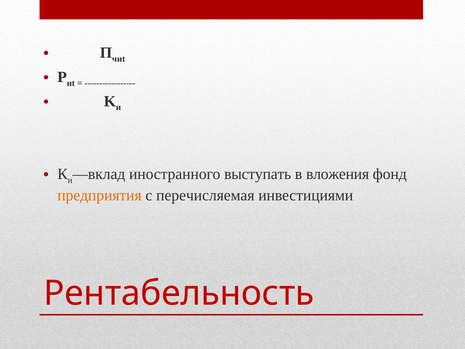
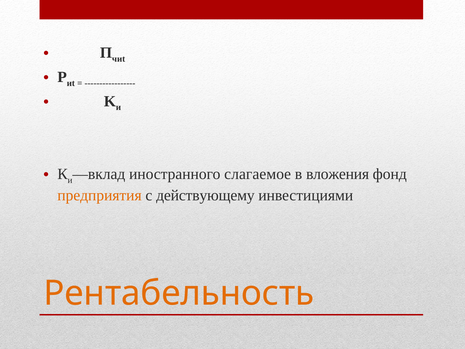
выступать: выступать -> слагаемое
перечисляемая: перечисляемая -> действующему
Рентабельность colour: red -> orange
